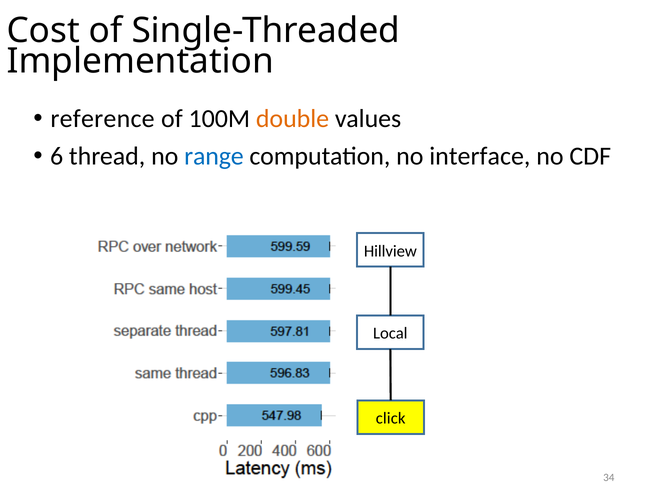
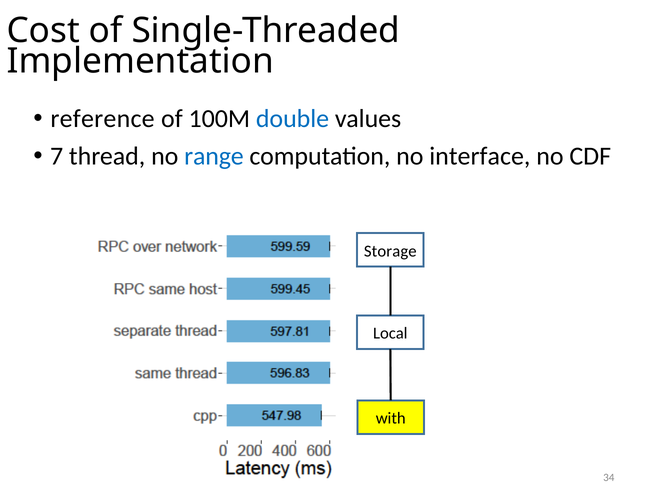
double colour: orange -> blue
6: 6 -> 7
Hillview: Hillview -> Storage
click: click -> with
